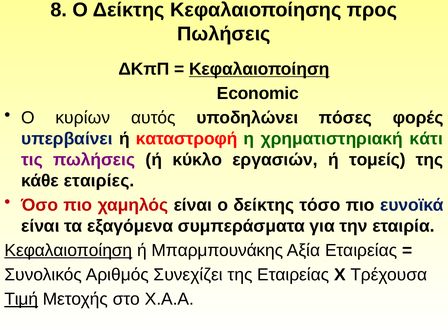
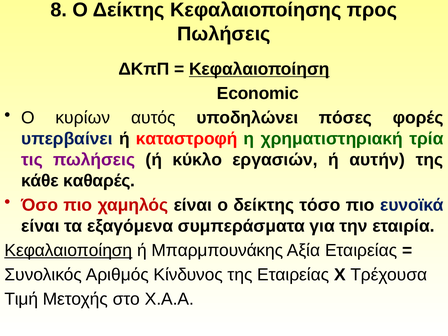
κάτι: κάτι -> τρία
τομείς: τομείς -> αυτήν
εταιρίες: εταιρίες -> καθαρές
Συνεχίζει: Συνεχίζει -> Κίνδυνος
Τιμή underline: present -> none
